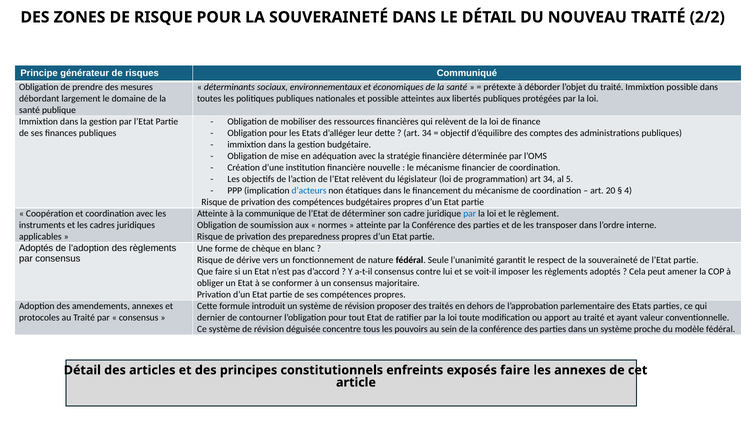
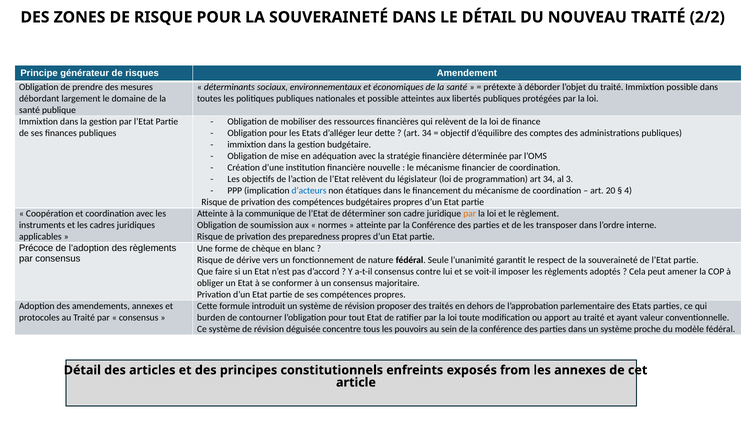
Communiqué: Communiqué -> Amendement
5: 5 -> 3
par at (470, 214) colour: blue -> orange
Adoptés at (36, 248): Adoptés -> Précoce
dernier: dernier -> burden
exposés faire: faire -> from
